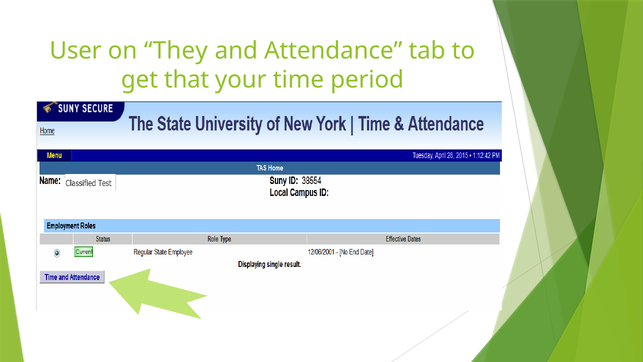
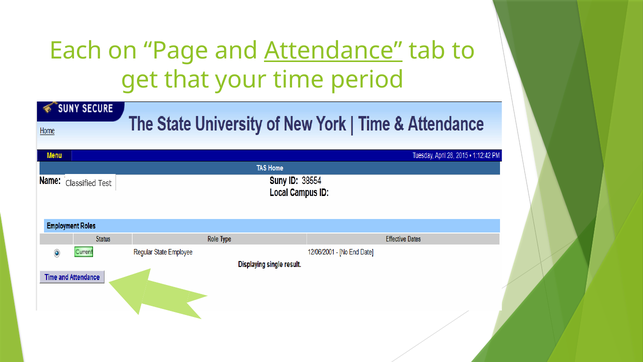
User: User -> Each
They: They -> Page
Attendance underline: none -> present
